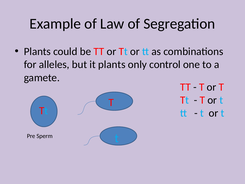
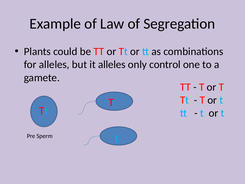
it plants: plants -> alleles
